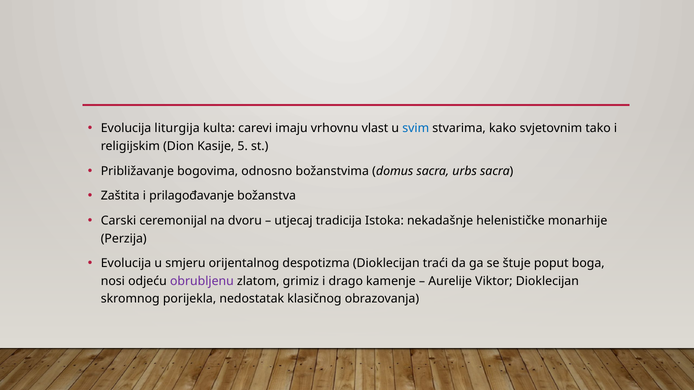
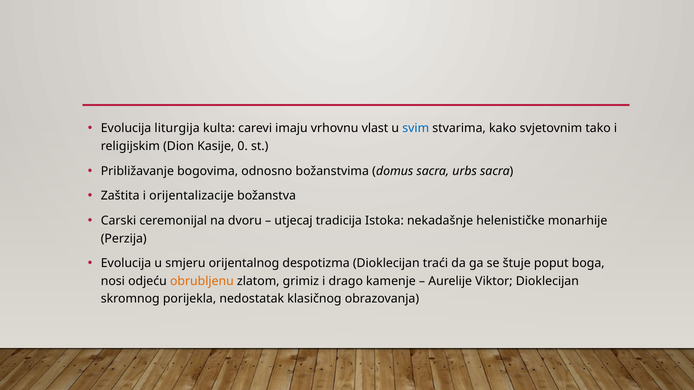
5: 5 -> 0
prilagođavanje: prilagođavanje -> orijentalizacije
obrubljenu colour: purple -> orange
